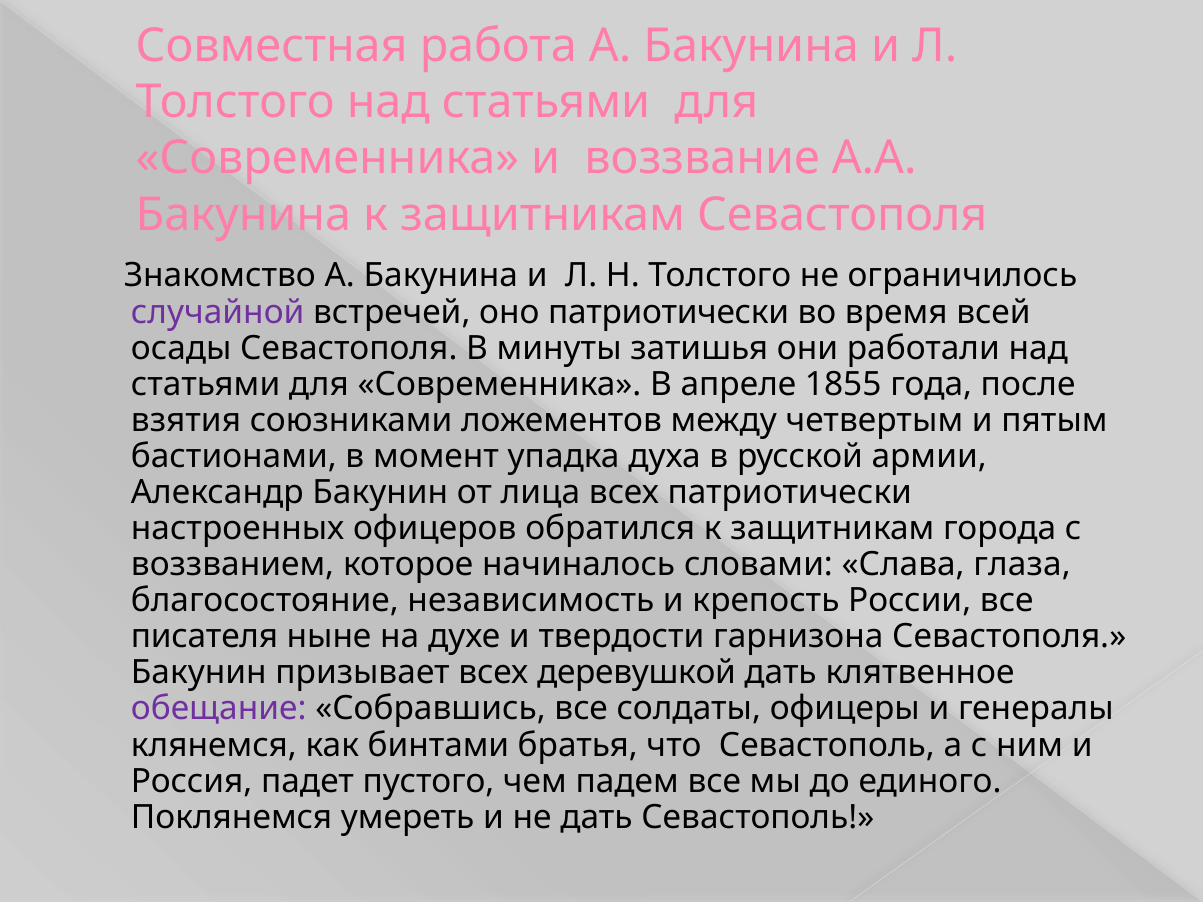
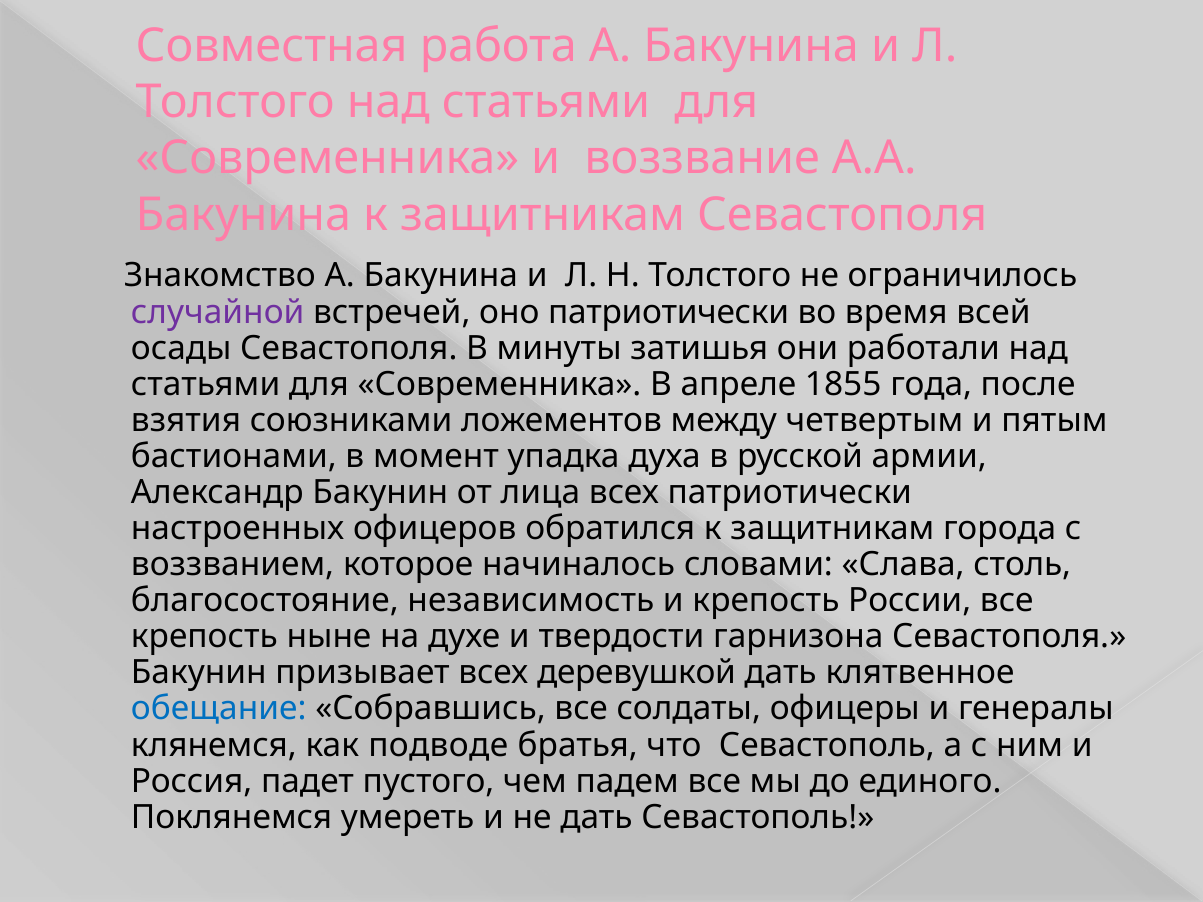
глаза: глаза -> столь
писателя at (205, 637): писателя -> крепость
обещание colour: purple -> blue
бинтами: бинтами -> подводе
